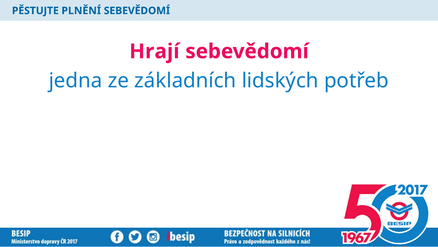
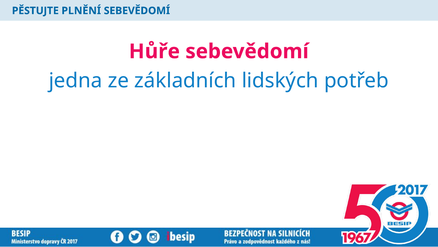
Hrají: Hrají -> Hůře
